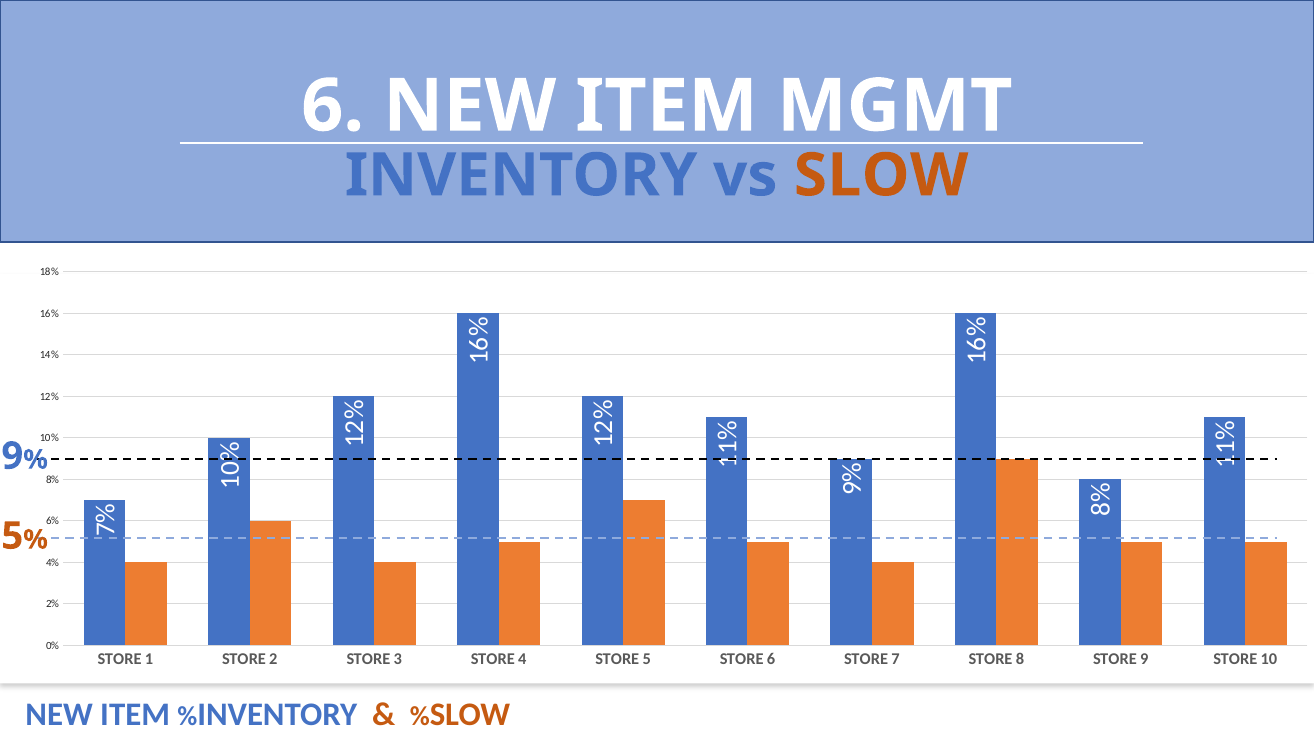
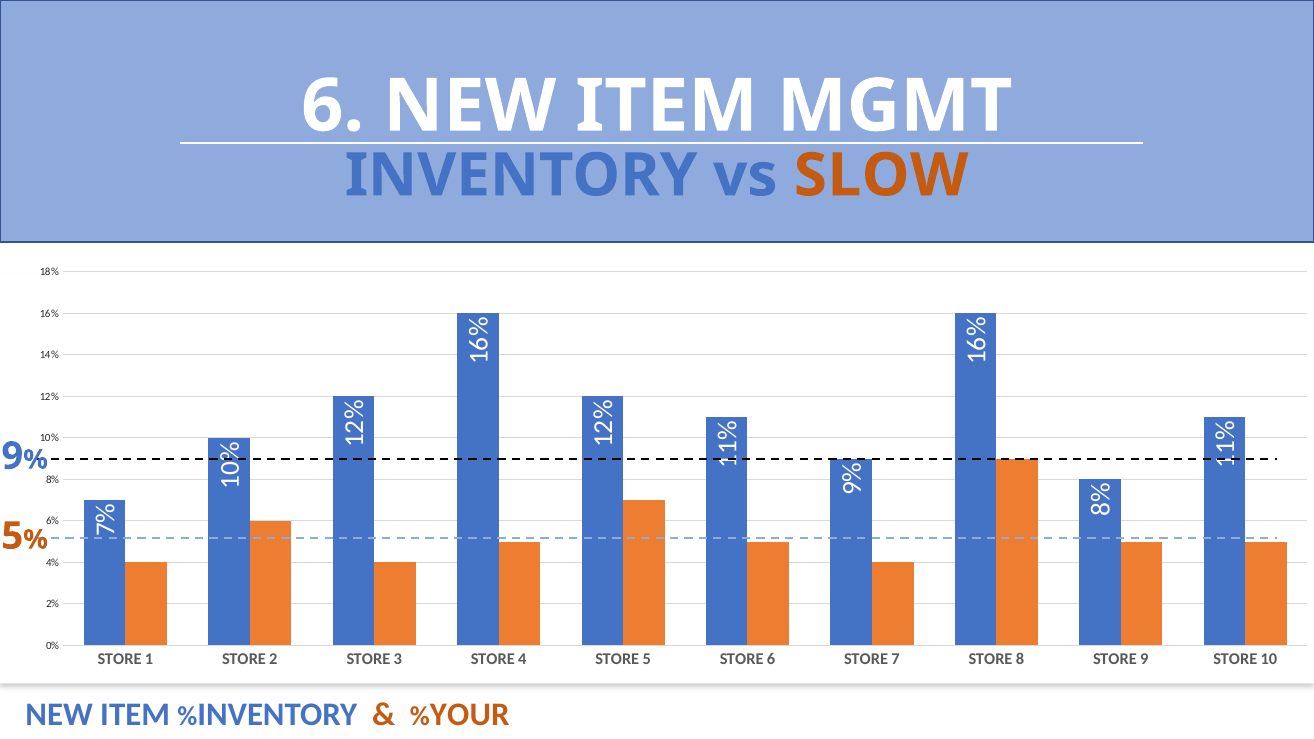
SLOW at (470, 715): SLOW -> YOUR
